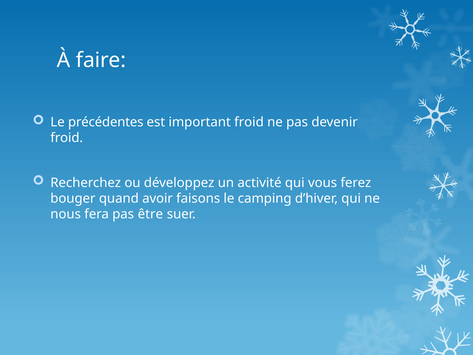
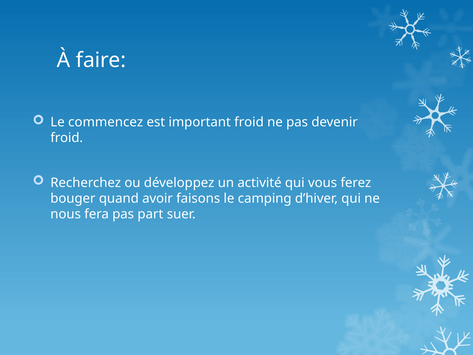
précédentes: précédentes -> commencez
être: être -> part
